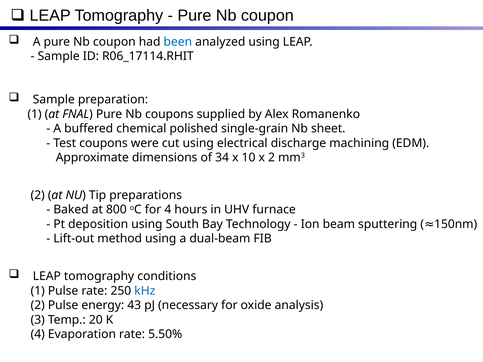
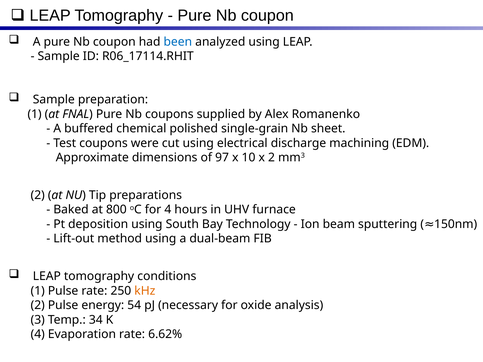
34: 34 -> 97
kHz colour: blue -> orange
43: 43 -> 54
20: 20 -> 34
5.50%: 5.50% -> 6.62%
